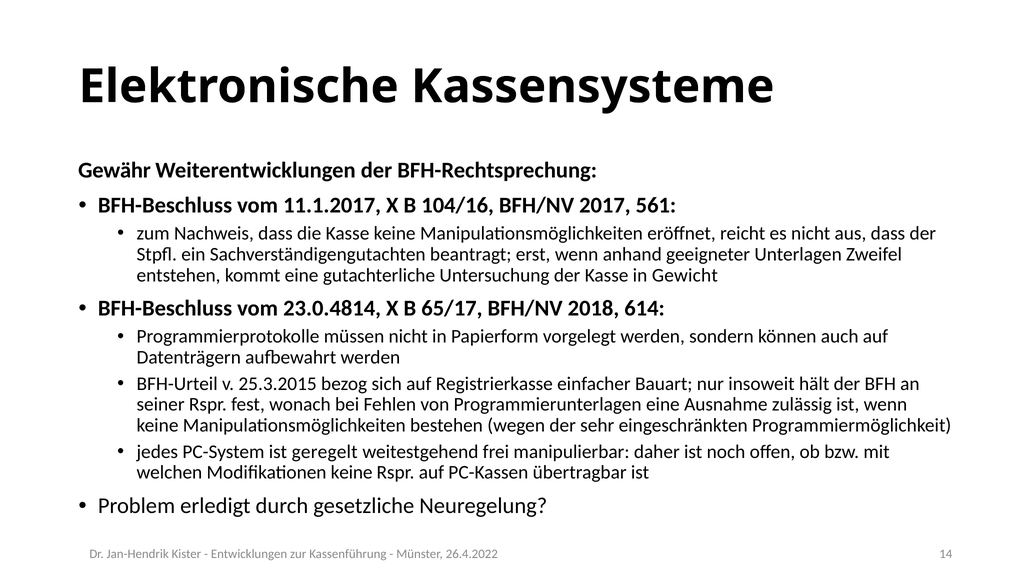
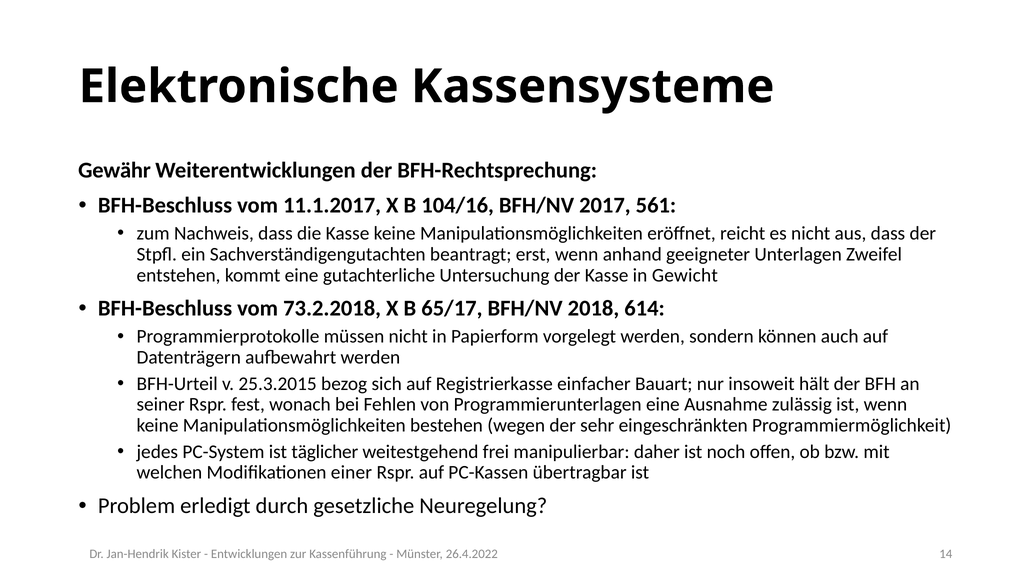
23.0.4814: 23.0.4814 -> 73.2.2018
geregelt: geregelt -> täglicher
Modifikationen keine: keine -> einer
